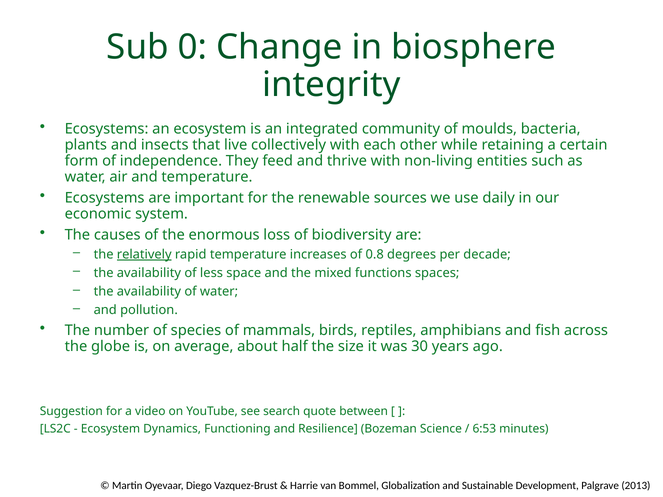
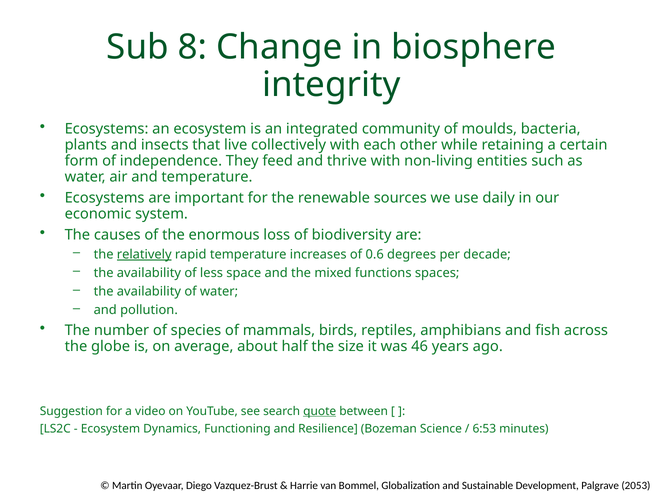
0: 0 -> 8
0.8: 0.8 -> 0.6
30: 30 -> 46
quote underline: none -> present
2013: 2013 -> 2053
